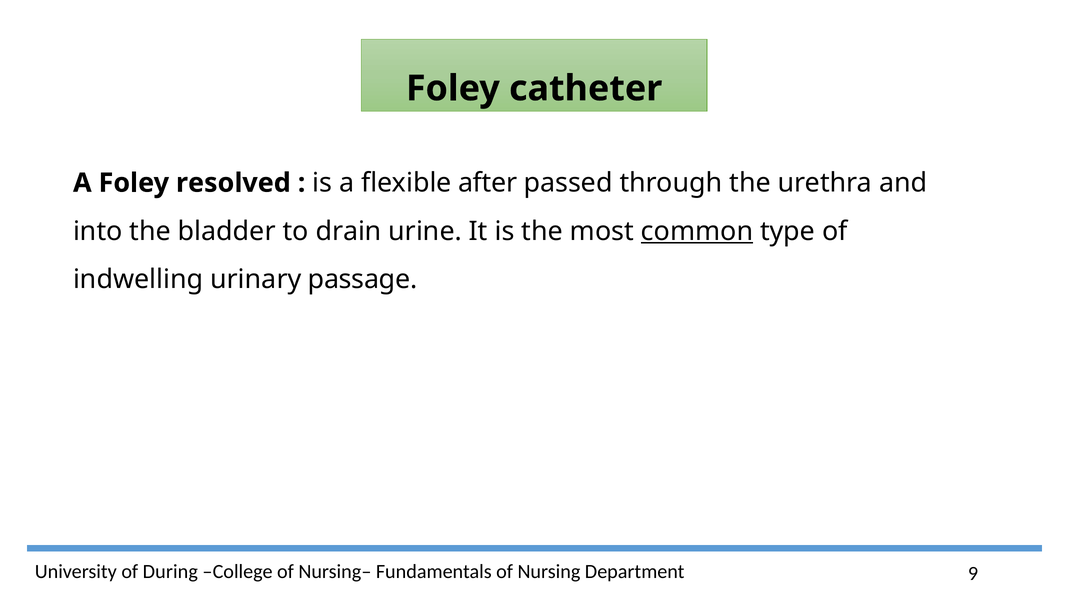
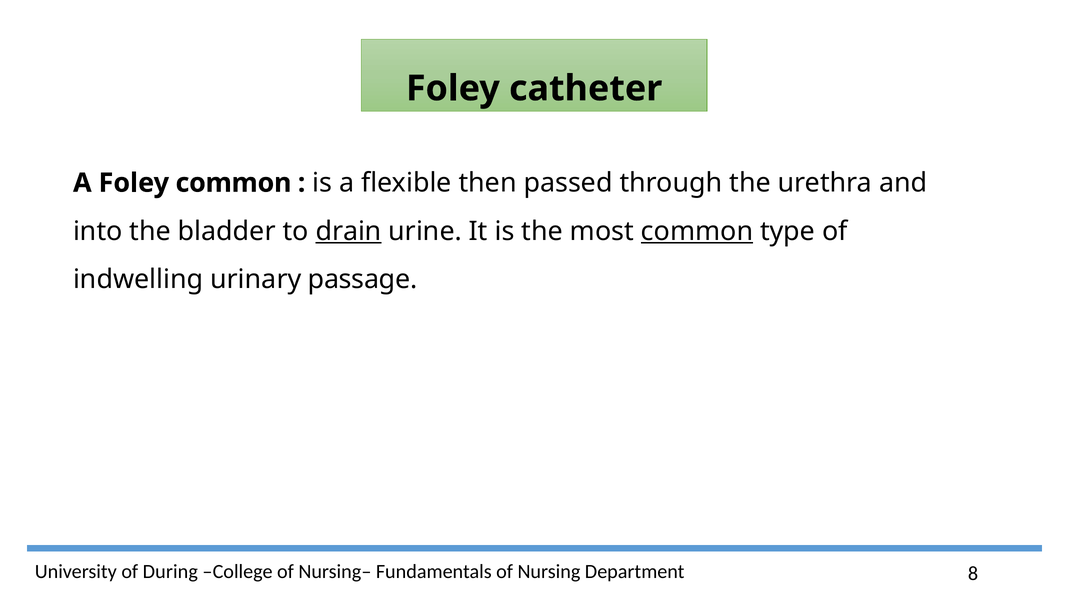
Foley resolved: resolved -> common
after: after -> then
drain underline: none -> present
9: 9 -> 8
